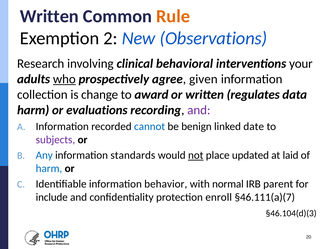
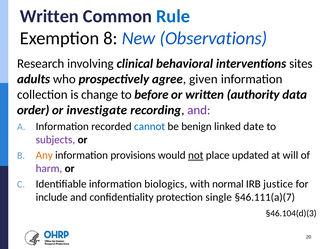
Rule colour: orange -> blue
2: 2 -> 8
your: your -> sites
who underline: present -> none
award: award -> before
regulates: regulates -> authority
harm at (33, 110): harm -> order
evaluations: evaluations -> investigate
Any colour: blue -> orange
standards: standards -> provisions
laid: laid -> will
harm at (49, 168) colour: blue -> purple
behavior: behavior -> biologics
parent: parent -> justice
enroll: enroll -> single
